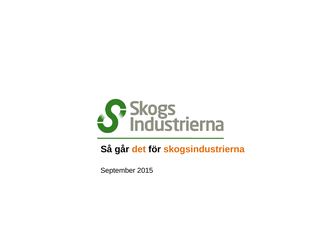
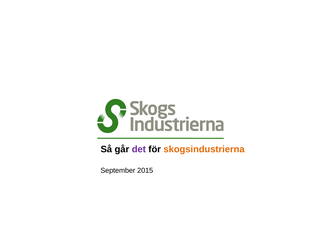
det colour: orange -> purple
